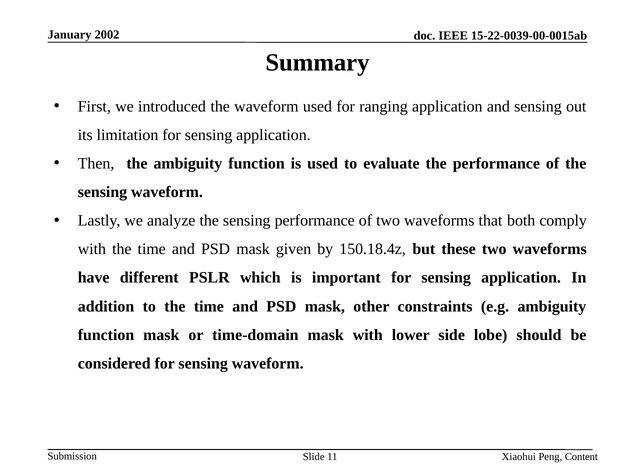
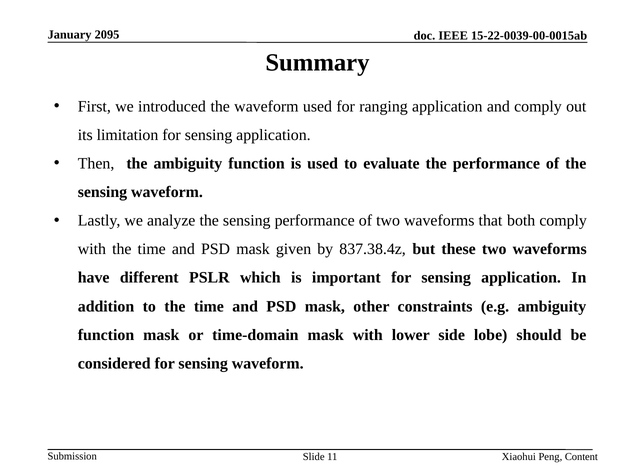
2002: 2002 -> 2095
and sensing: sensing -> comply
150.18.4z: 150.18.4z -> 837.38.4z
